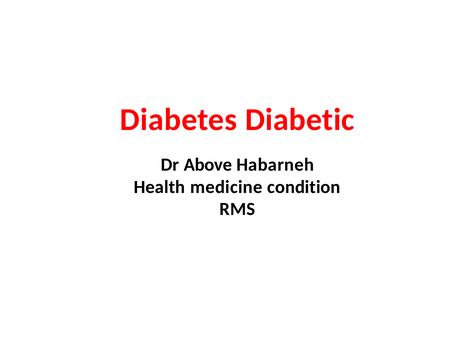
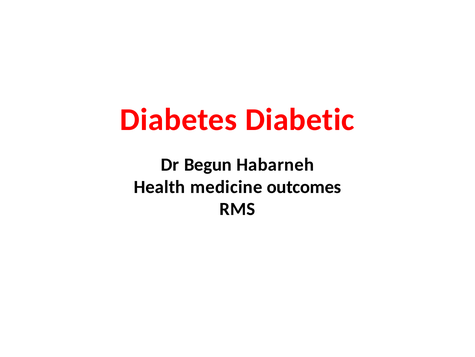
Above: Above -> Begun
condition: condition -> outcomes
